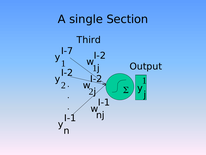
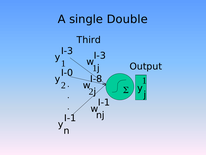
Section: Section -> Double
I-7 at (67, 51): I-7 -> I-3
I-2 at (100, 55): I-2 -> I-3
I-2 at (67, 73): I-2 -> I-0
I-2 at (96, 79): I-2 -> I-8
